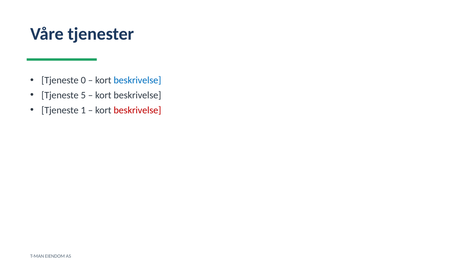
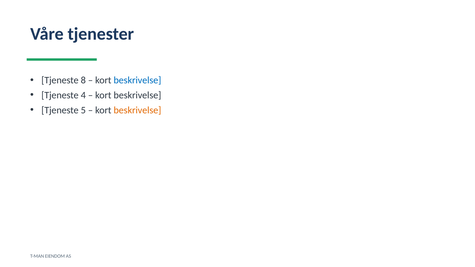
0: 0 -> 8
5: 5 -> 4
1: 1 -> 5
beskrivelse at (137, 110) colour: red -> orange
